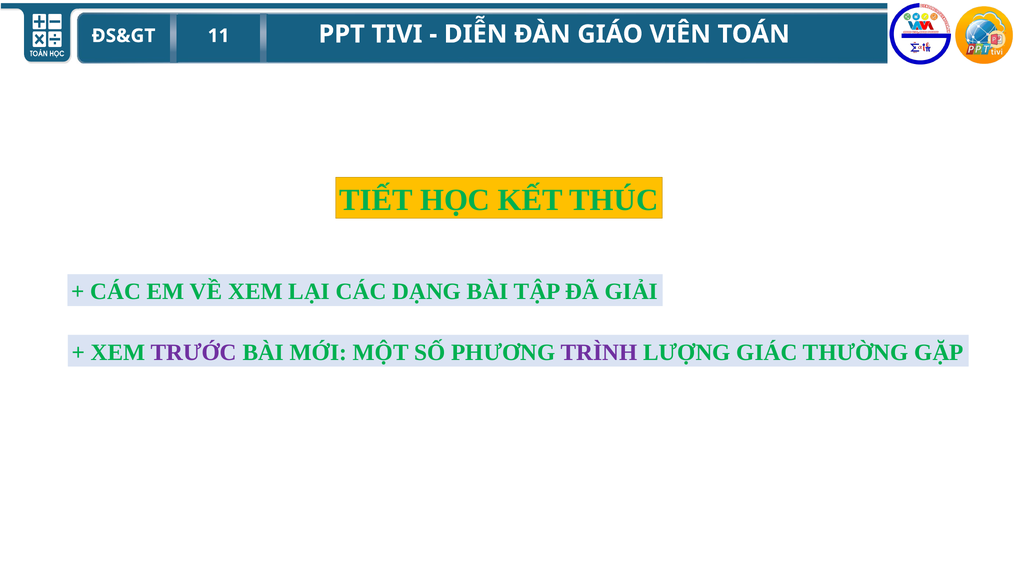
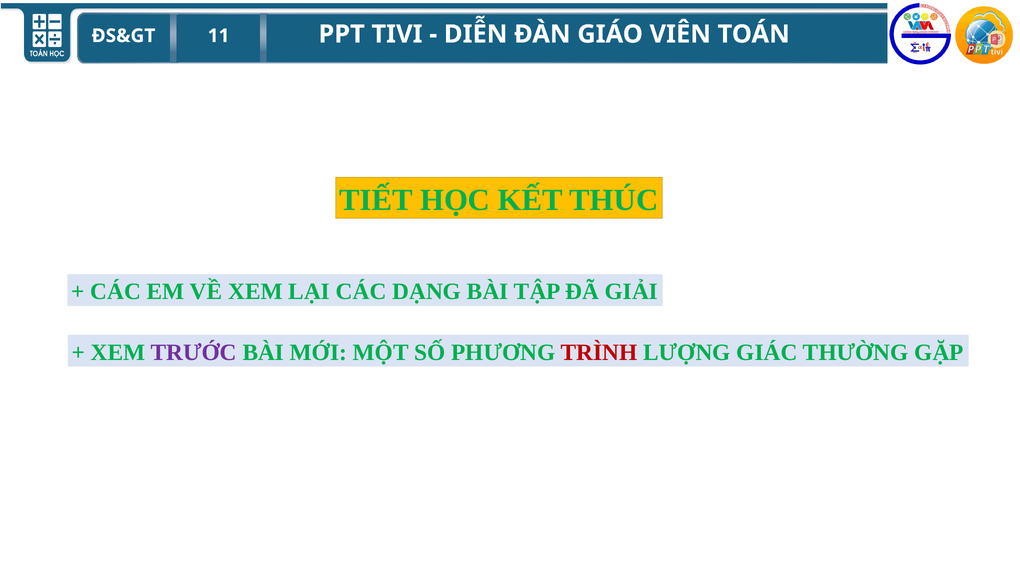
TRÌNH colour: purple -> red
